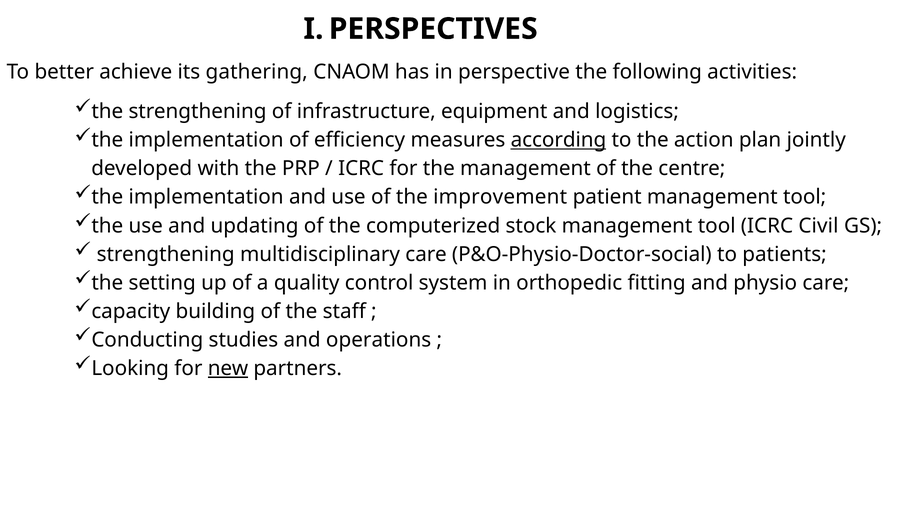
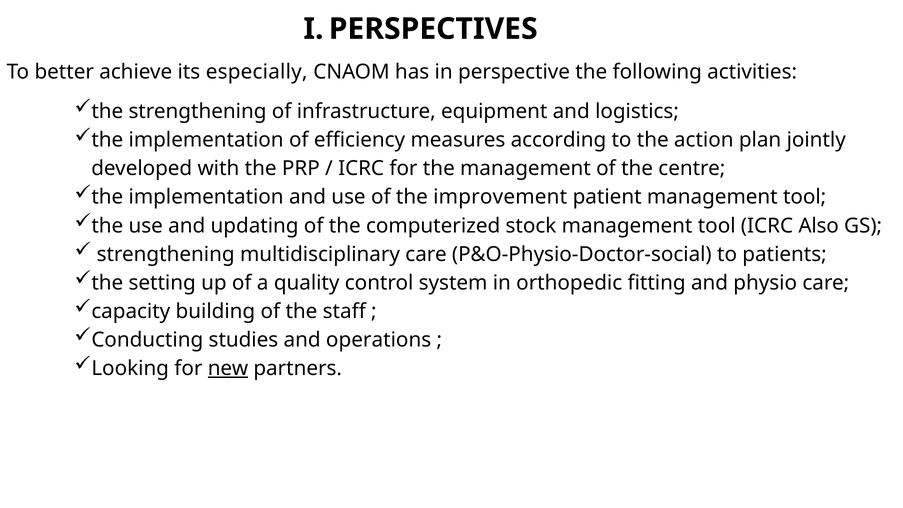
gathering: gathering -> especially
according underline: present -> none
Civil: Civil -> Also
